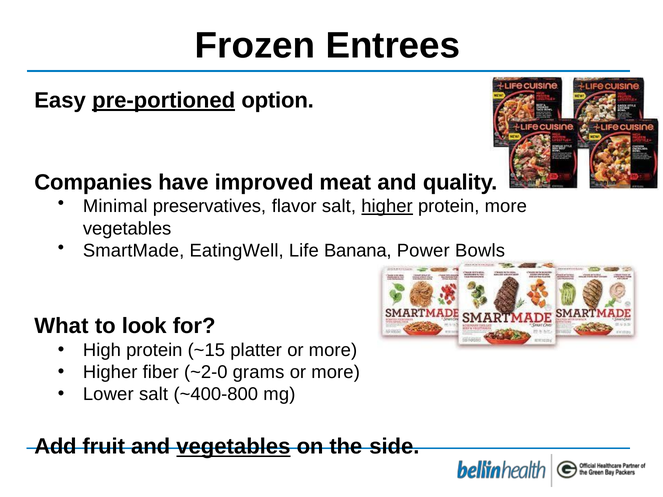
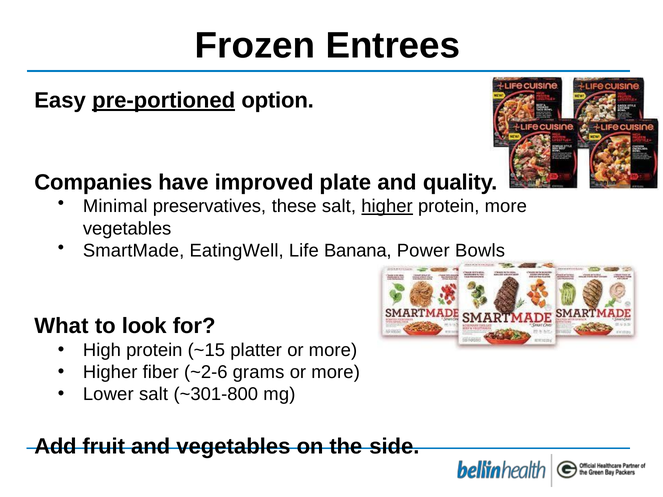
meat: meat -> plate
flavor: flavor -> these
~2-0: ~2-0 -> ~2-6
~400-800: ~400-800 -> ~301-800
vegetables at (233, 447) underline: present -> none
